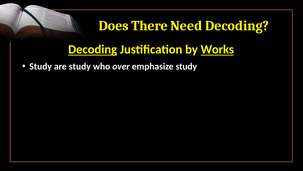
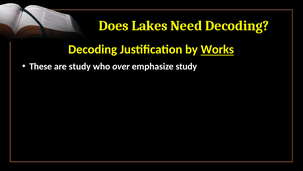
There: There -> Lakes
Decoding at (93, 49) underline: present -> none
Study at (41, 66): Study -> These
